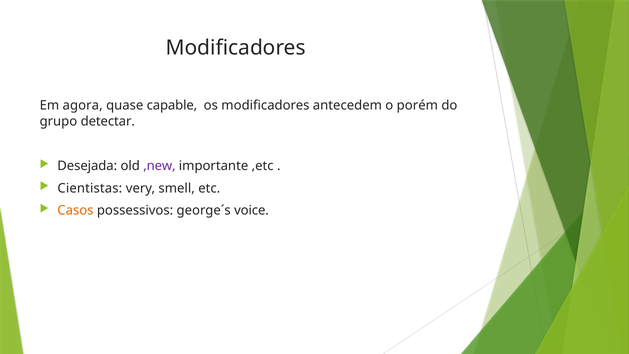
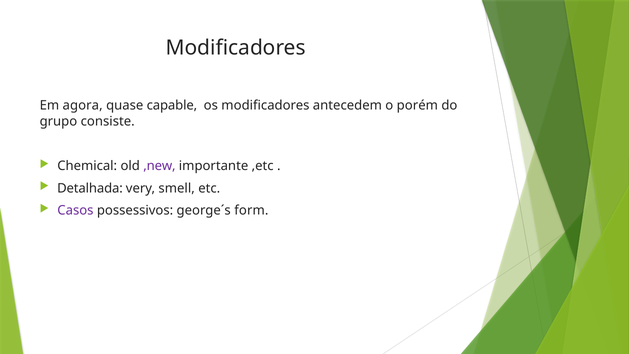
detectar: detectar -> consiste
Desejada: Desejada -> Chemical
Cientistas: Cientistas -> Detalhada
Casos colour: orange -> purple
voice: voice -> form
